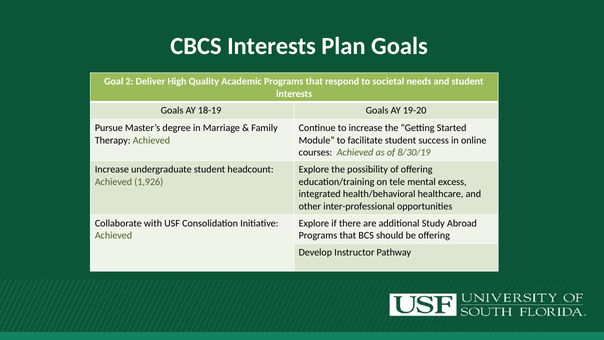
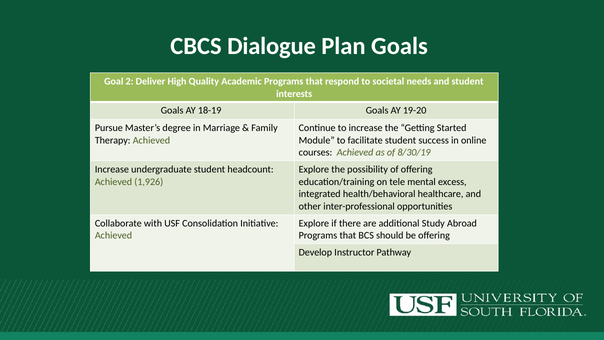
CBCS Interests: Interests -> Dialogue
